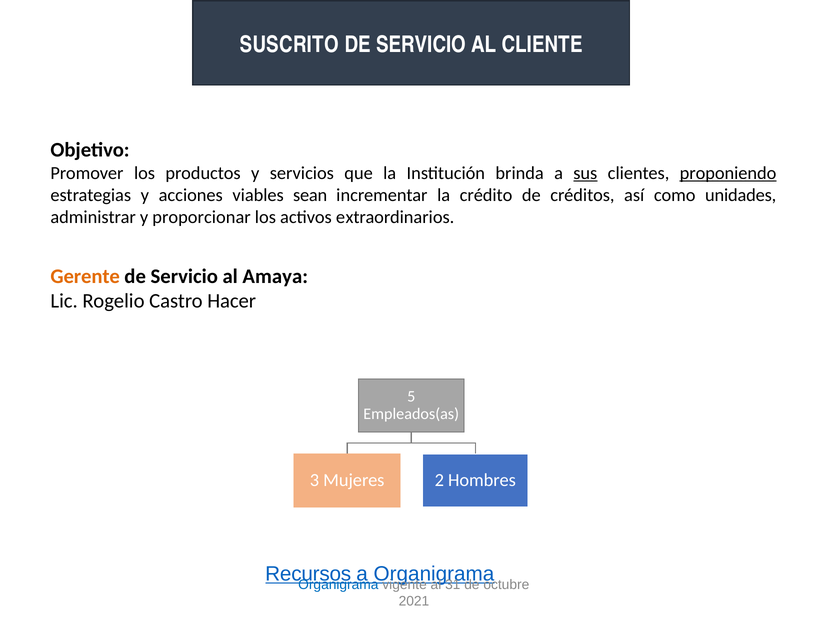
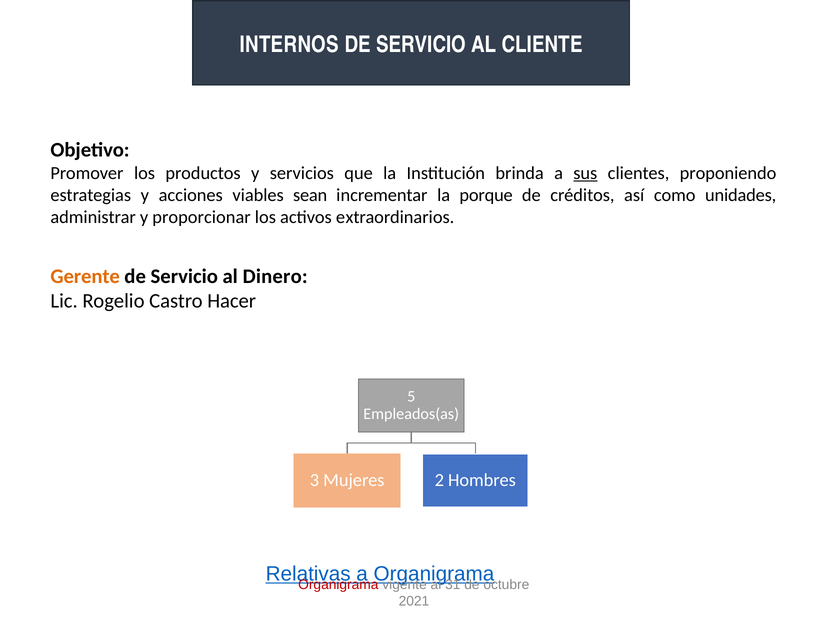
SUSCRITO: SUSCRITO -> INTERNOS
proponiendo underline: present -> none
crédito: crédito -> porque
Amaya: Amaya -> Dinero
Recursos: Recursos -> Relativas
Organigrama at (338, 585) colour: blue -> red
